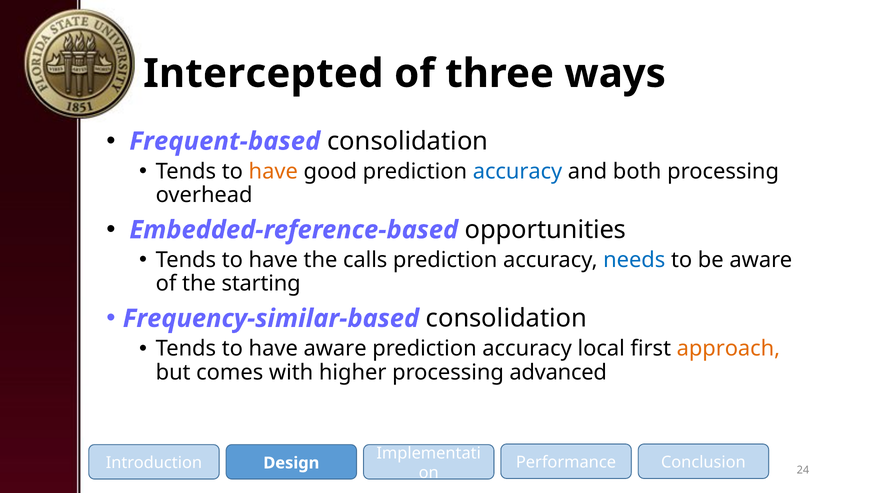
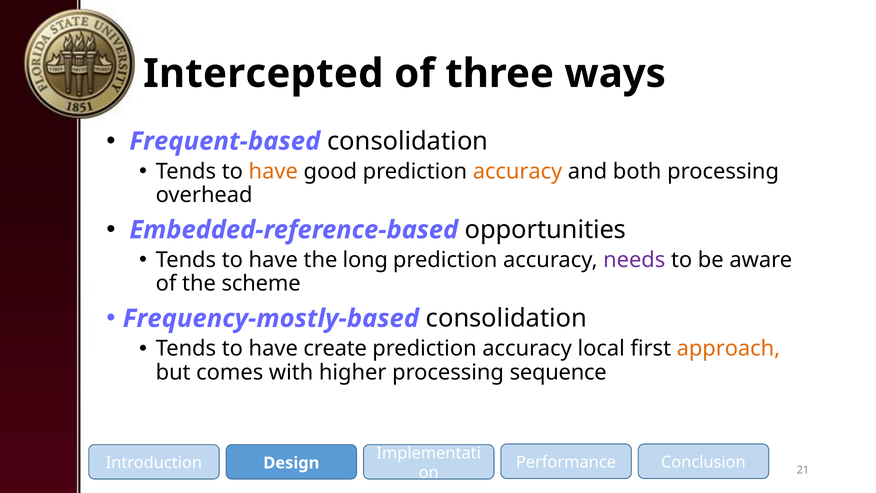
accuracy at (518, 171) colour: blue -> orange
calls: calls -> long
needs colour: blue -> purple
starting: starting -> scheme
Frequency-similar-based: Frequency-similar-based -> Frequency-mostly-based
have aware: aware -> create
advanced: advanced -> sequence
24: 24 -> 21
